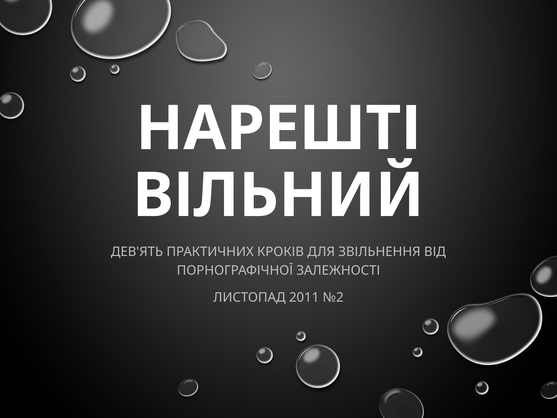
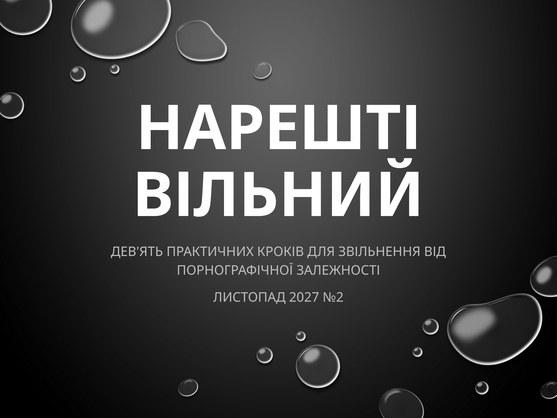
2011: 2011 -> 2027
